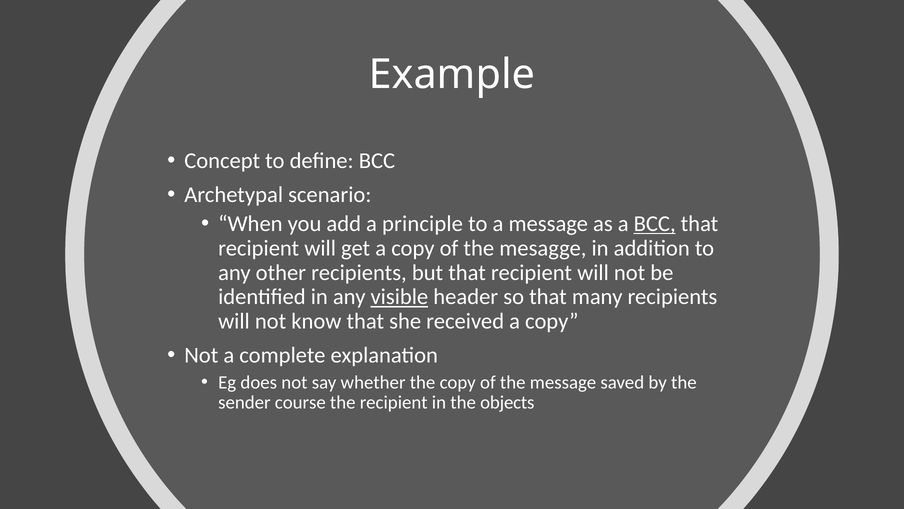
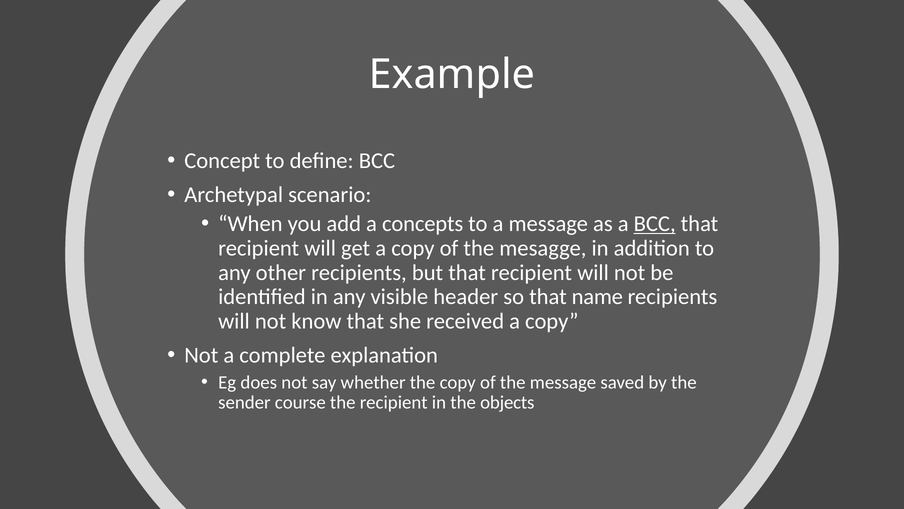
principle: principle -> concepts
visible underline: present -> none
many: many -> name
